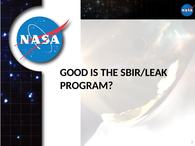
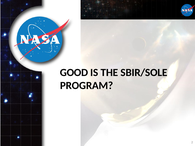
SBIR/LEAK: SBIR/LEAK -> SBIR/SOLE
